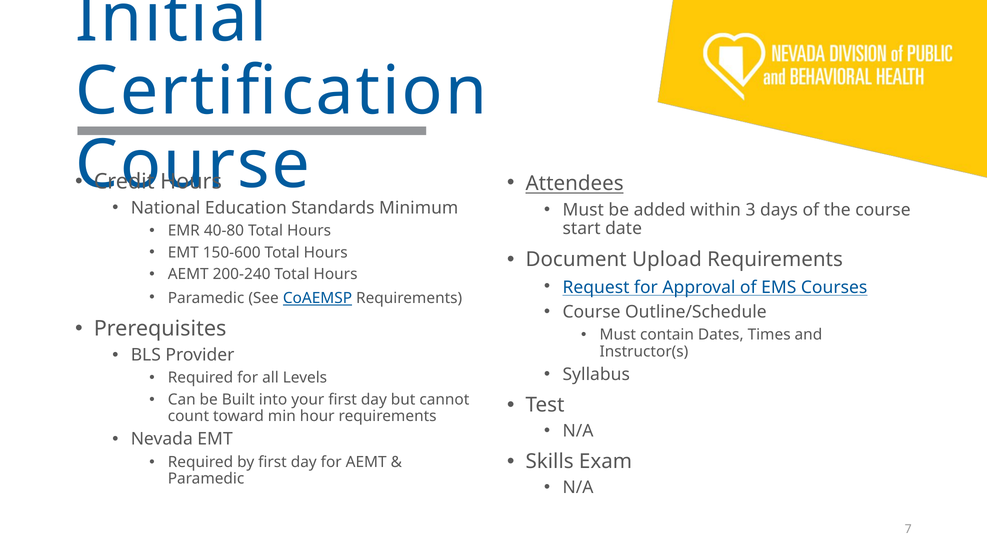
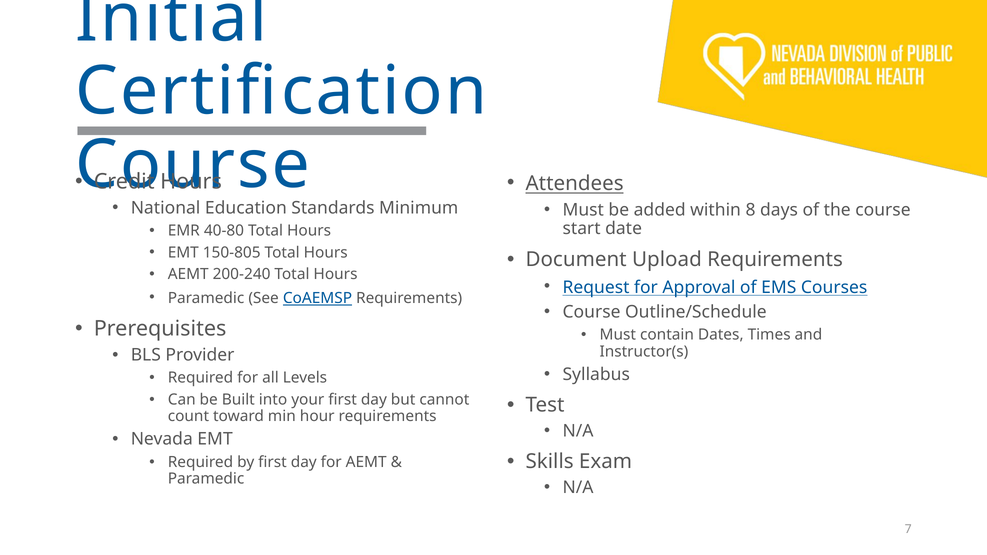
3: 3 -> 8
150-600: 150-600 -> 150-805
